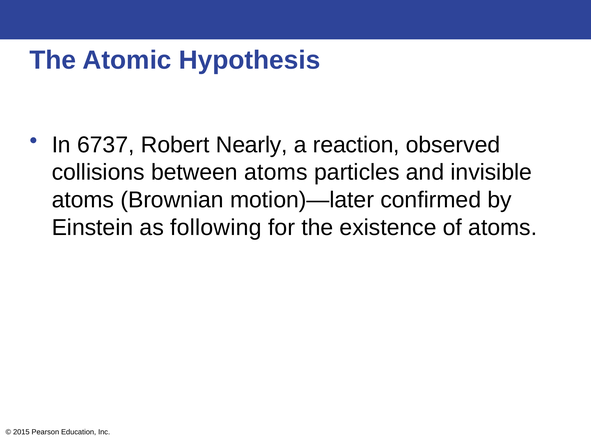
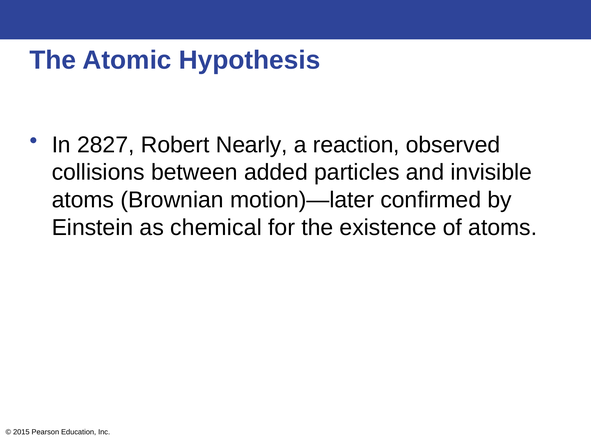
6737: 6737 -> 2827
between atoms: atoms -> added
following: following -> chemical
